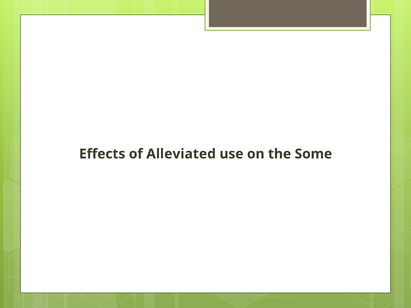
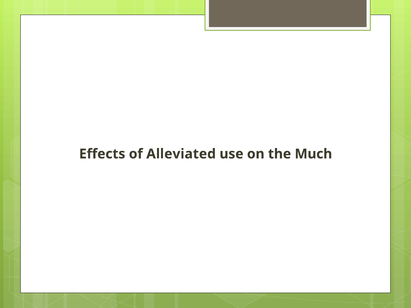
Some: Some -> Much
